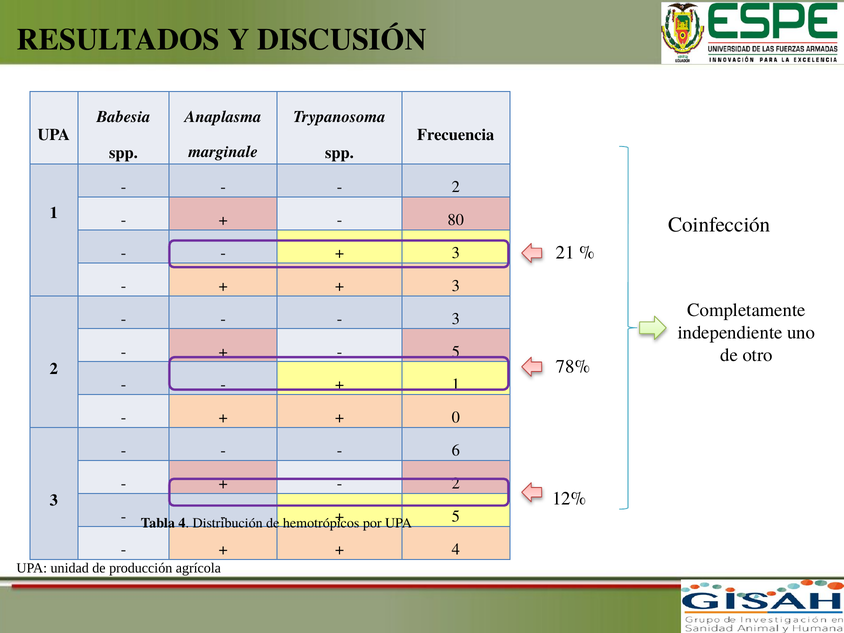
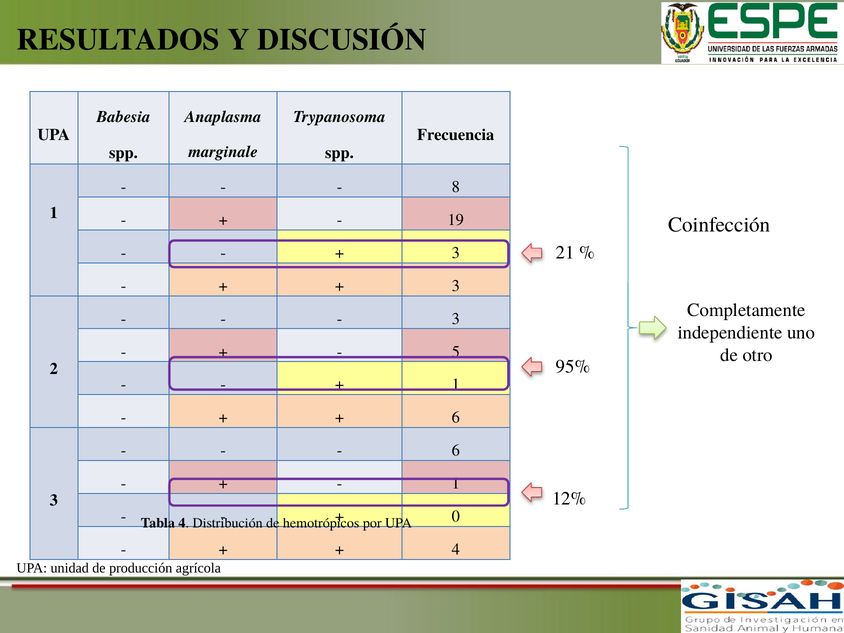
2 at (456, 187): 2 -> 8
80: 80 -> 19
78%: 78% -> 95%
0 at (456, 418): 0 -> 6
2 at (456, 483): 2 -> 1
5 at (456, 516): 5 -> 0
